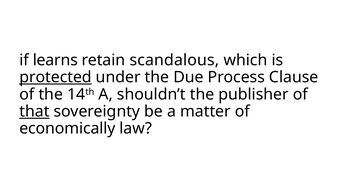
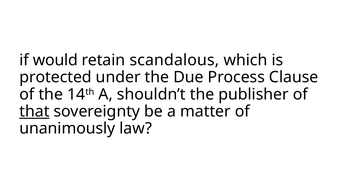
learns: learns -> would
protected underline: present -> none
economically: economically -> unanimously
